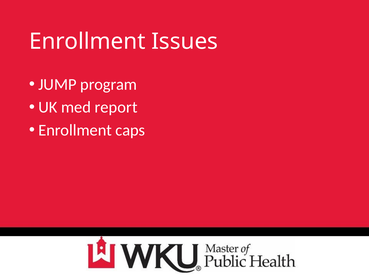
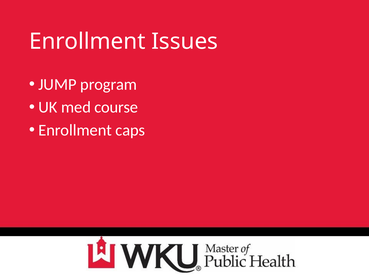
report: report -> course
